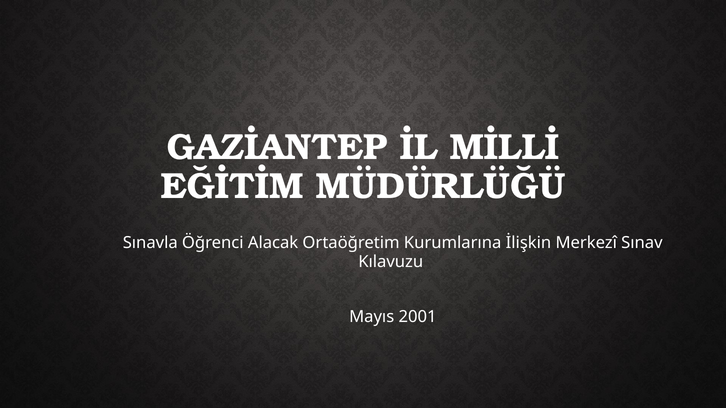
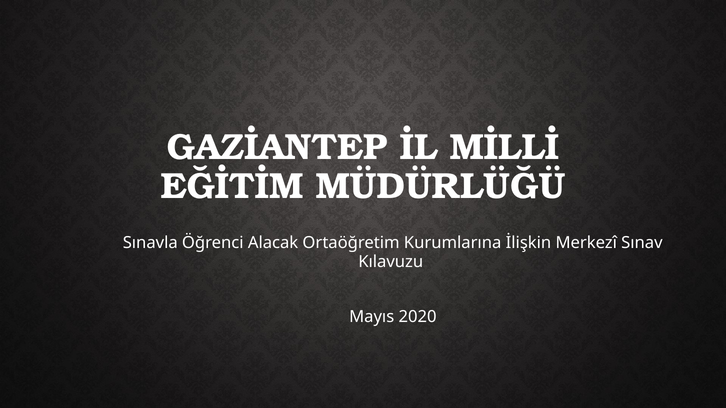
2001: 2001 -> 2020
